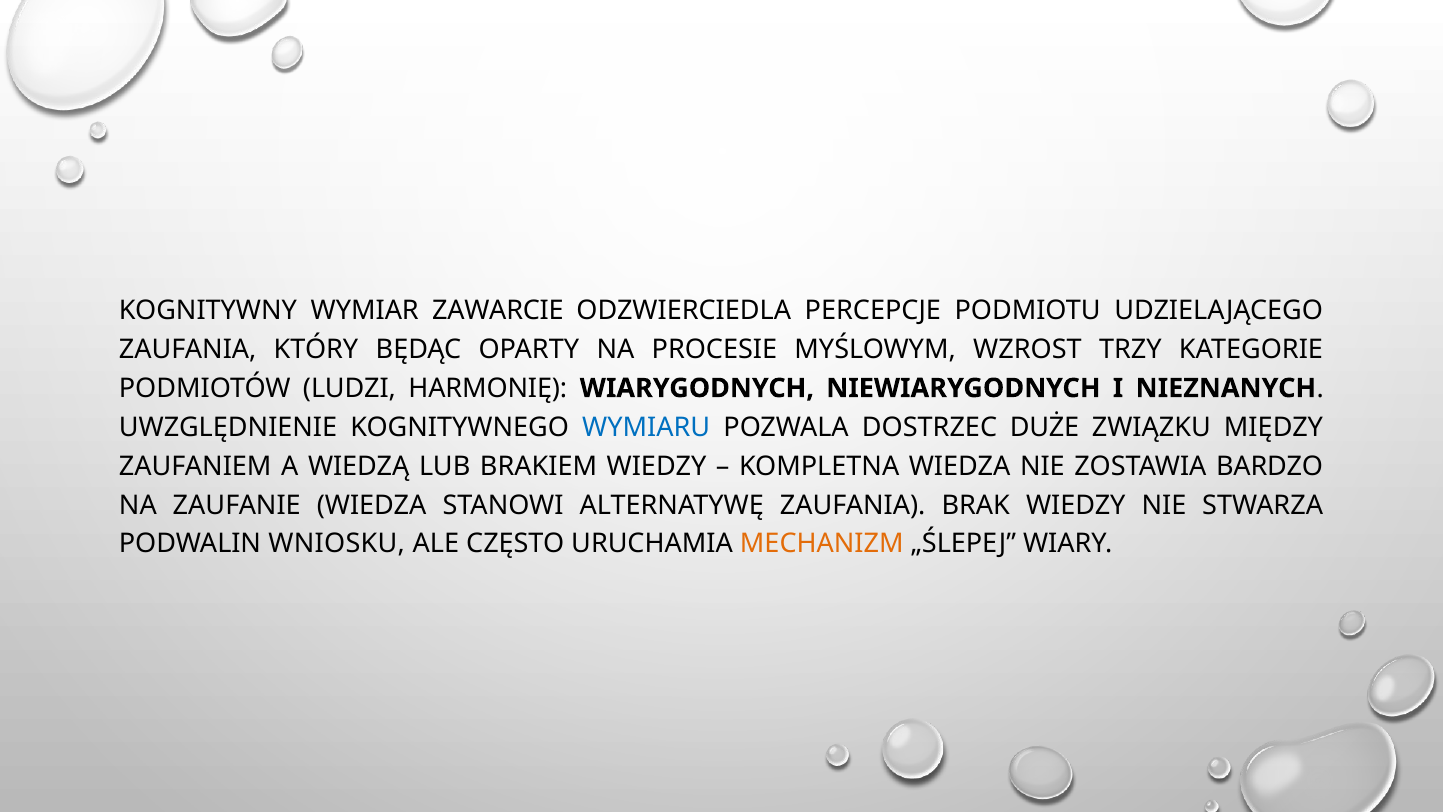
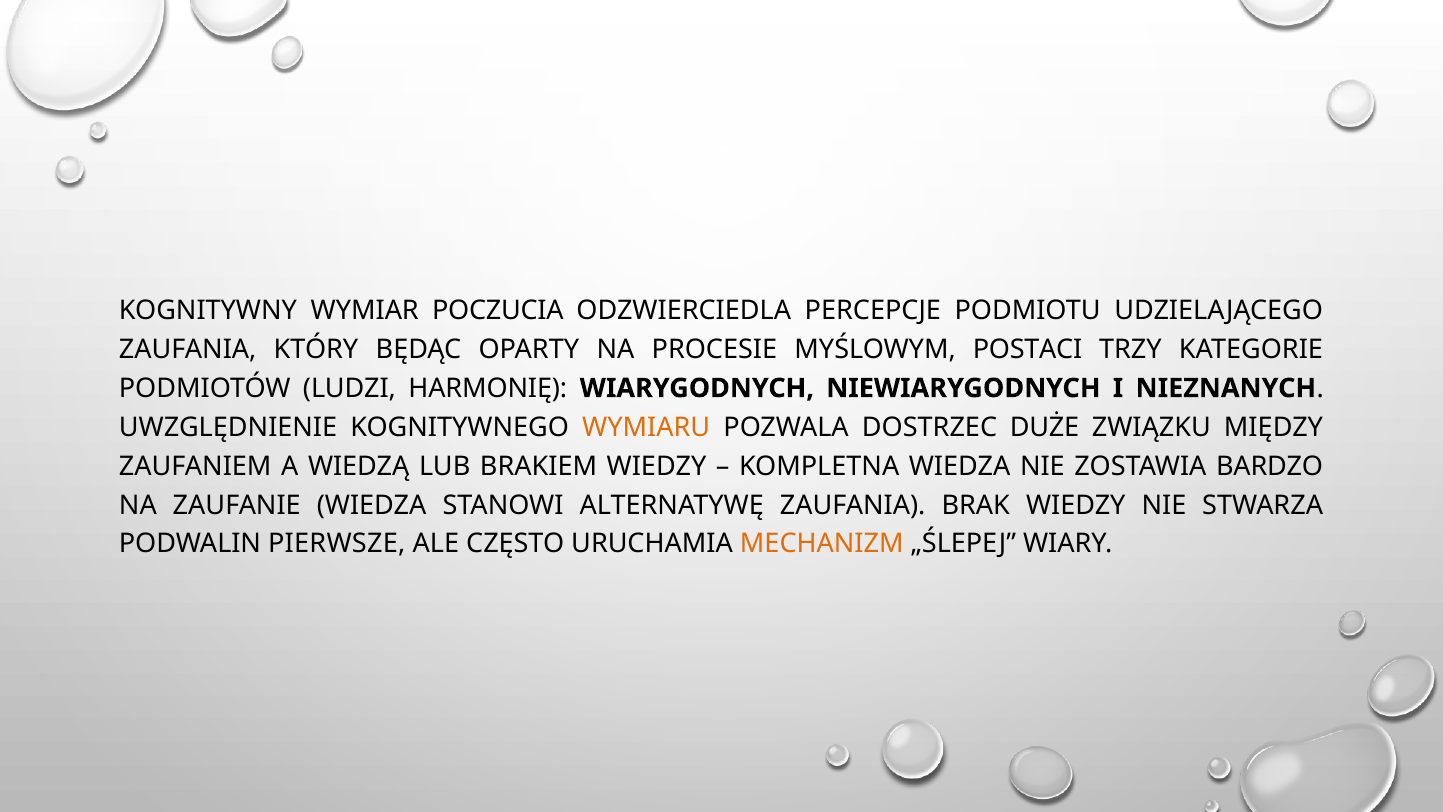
ZAWARCIE: ZAWARCIE -> POCZUCIA
WZROST: WZROST -> POSTACI
WYMIARU colour: blue -> orange
WNIOSKU: WNIOSKU -> PIERWSZE
